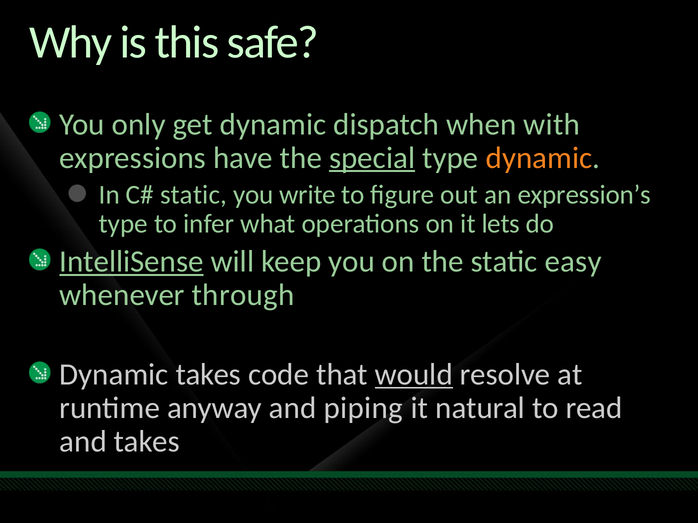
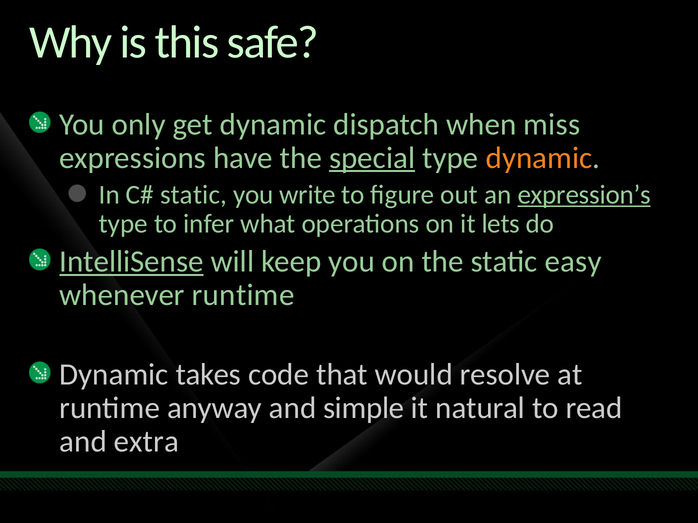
with: with -> miss
expression’s underline: none -> present
whenever through: through -> runtime
would underline: present -> none
piping: piping -> simple
and takes: takes -> extra
